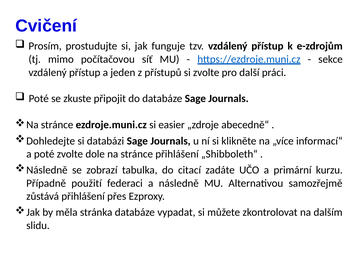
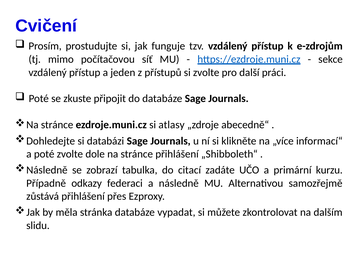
easier: easier -> atlasy
použití: použití -> odkazy
